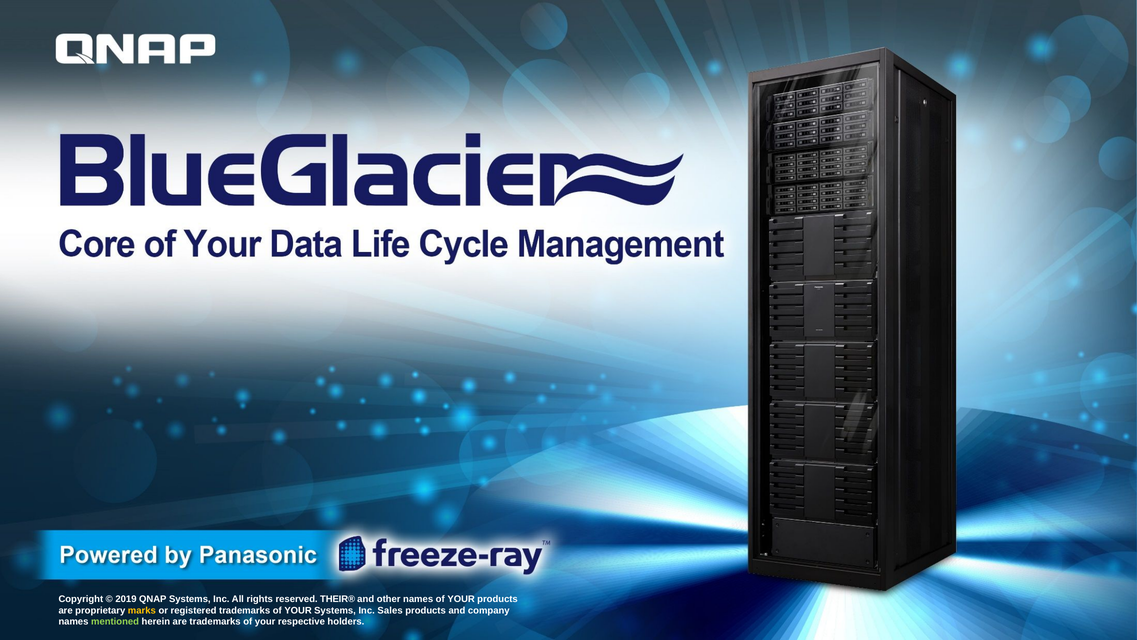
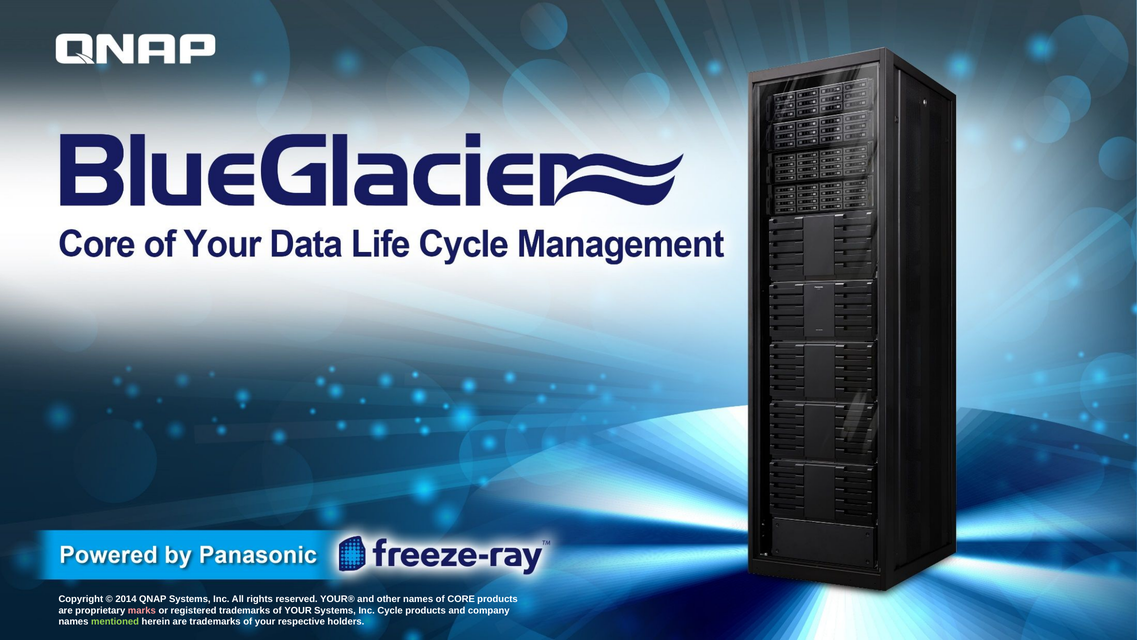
2019: 2019 -> 2014
THEIR®: THEIR® -> YOUR®
names of YOUR: YOUR -> CORE
marks colour: yellow -> pink
Sales: Sales -> Cycle
